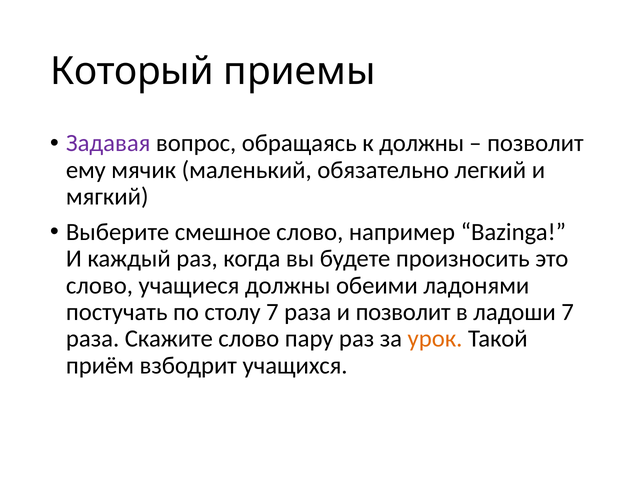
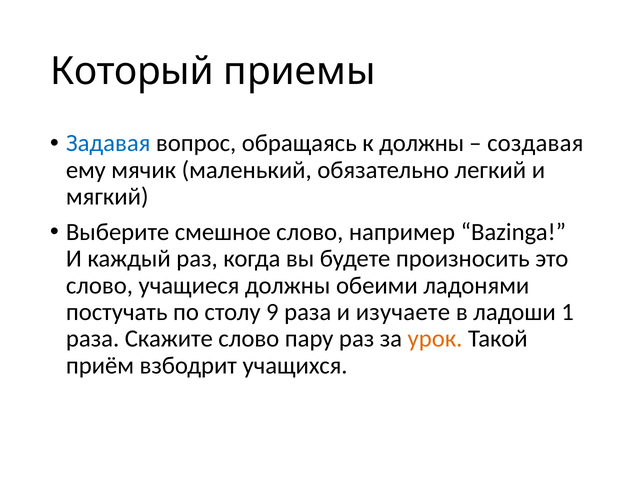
Задавая colour: purple -> blue
позволит at (535, 143): позволит -> создавая
столу 7: 7 -> 9
и позволит: позволит -> изучаете
ладоши 7: 7 -> 1
